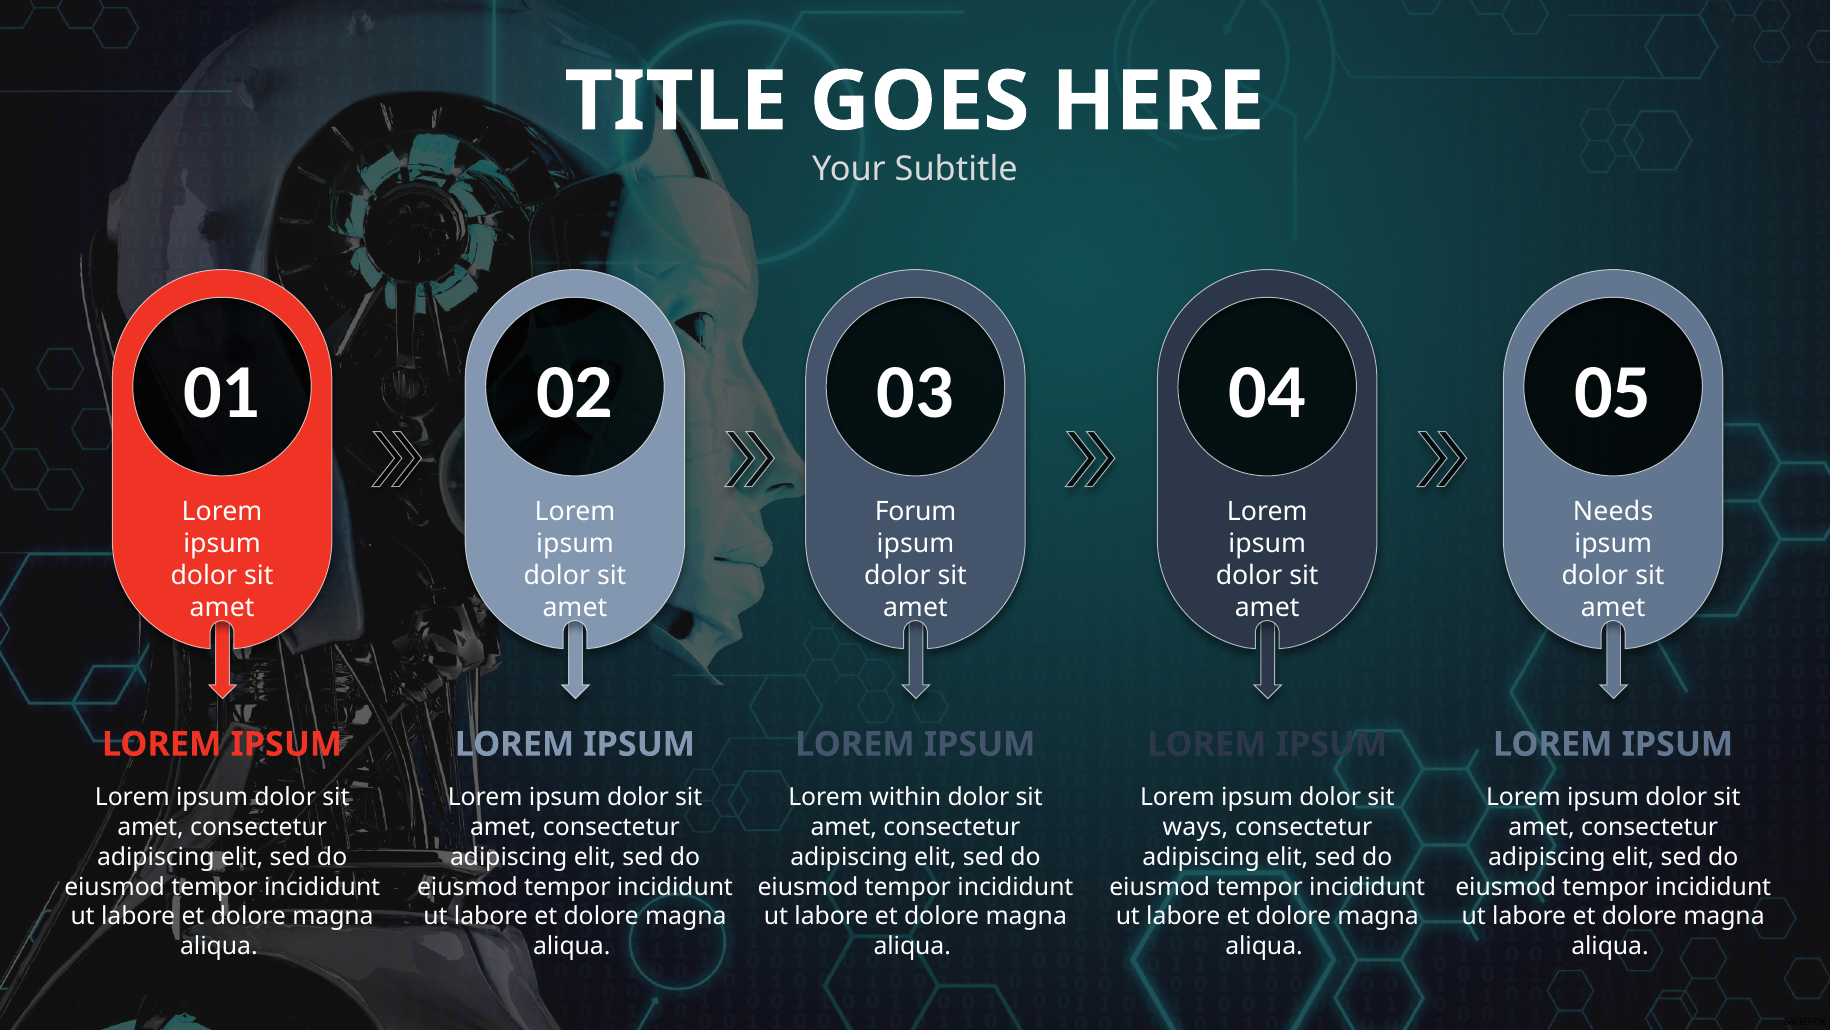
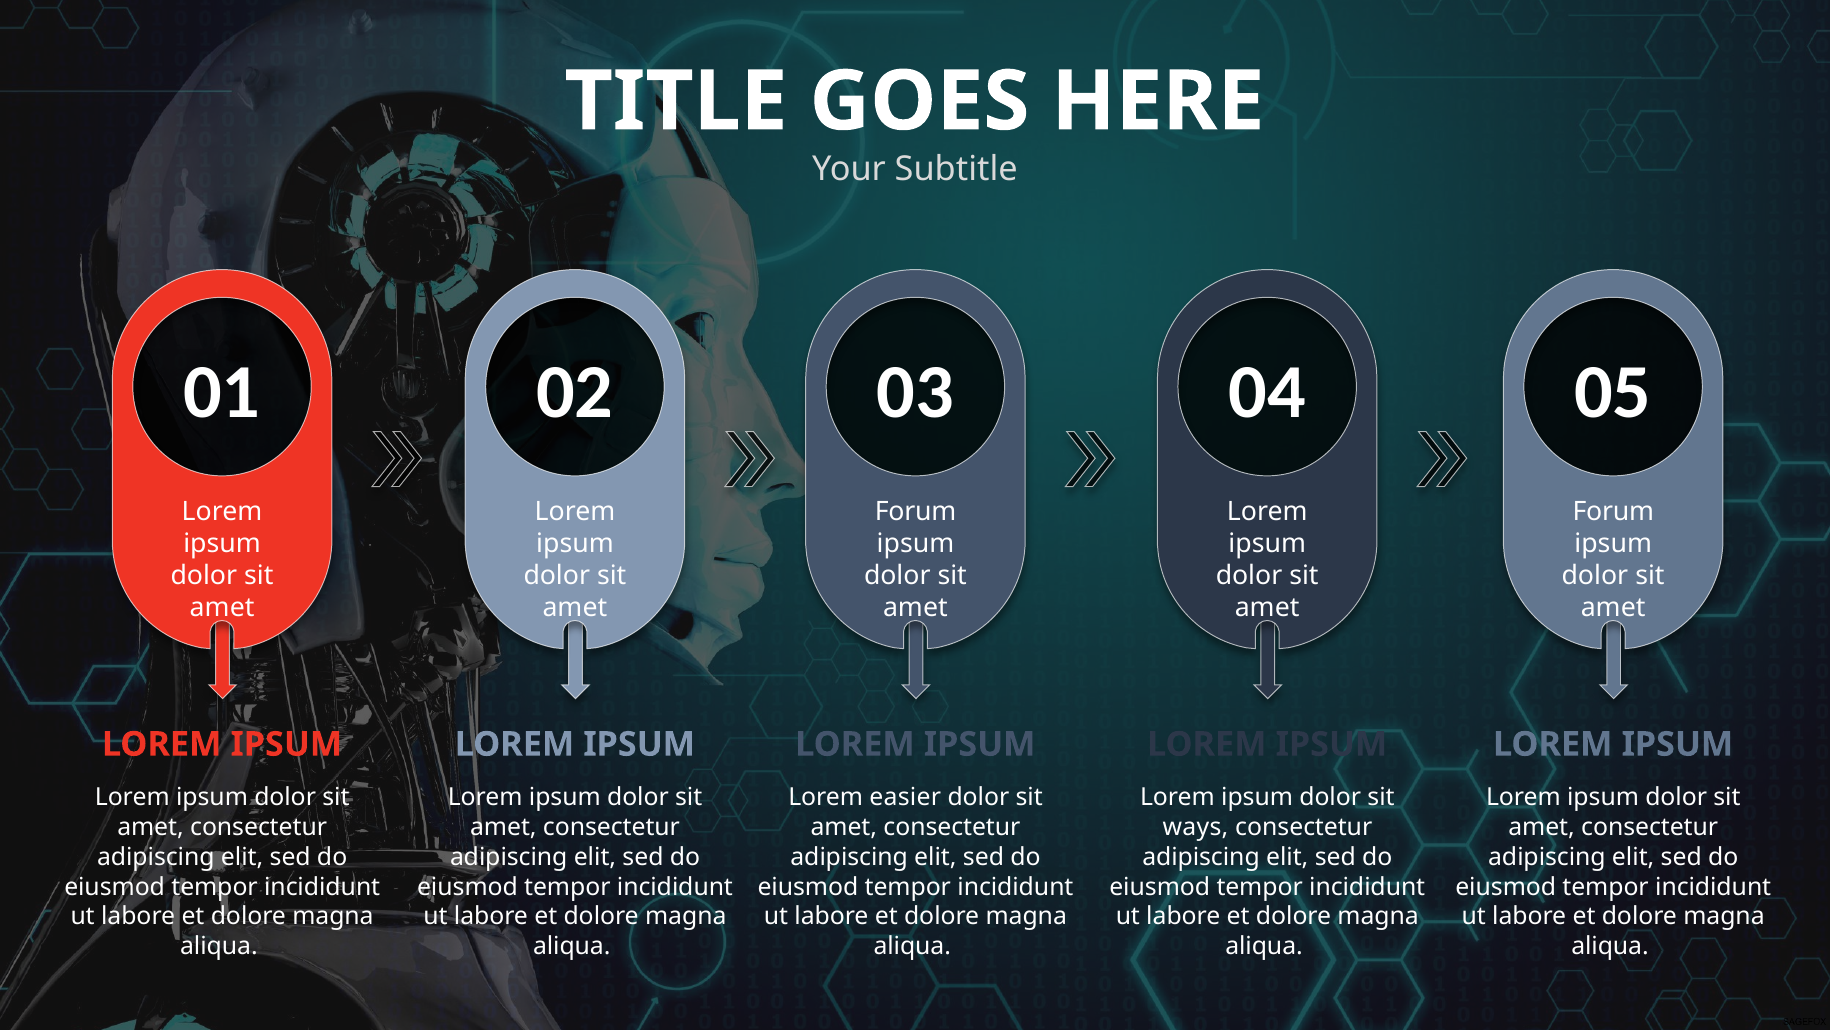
Needs at (1613, 511): Needs -> Forum
within: within -> easier
